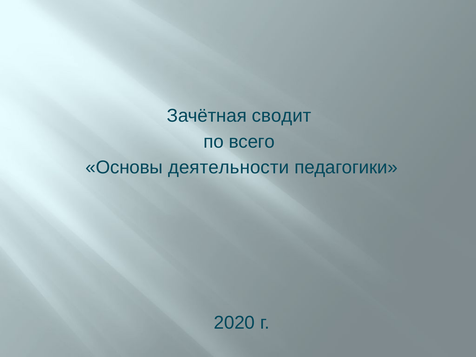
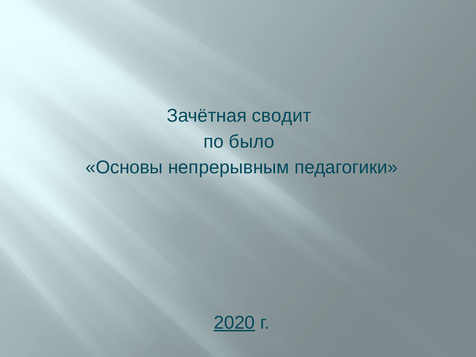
всего: всего -> было
деятельности: деятельности -> непрерывным
2020 underline: none -> present
